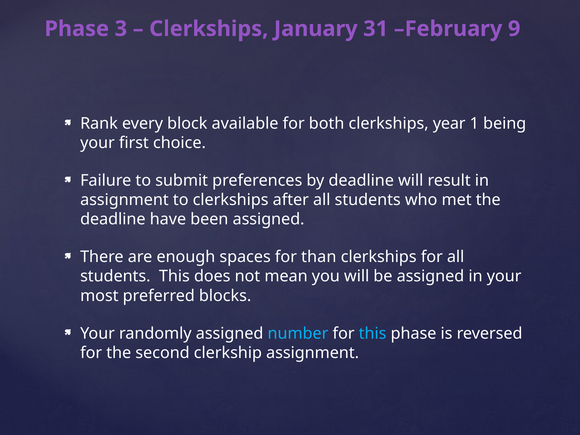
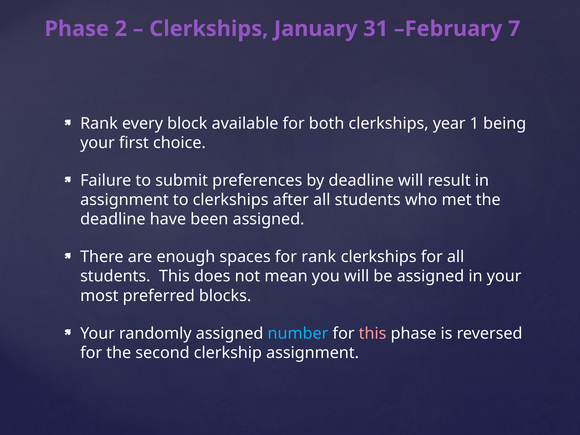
3: 3 -> 2
9: 9 -> 7
for than: than -> rank
this at (373, 333) colour: light blue -> pink
